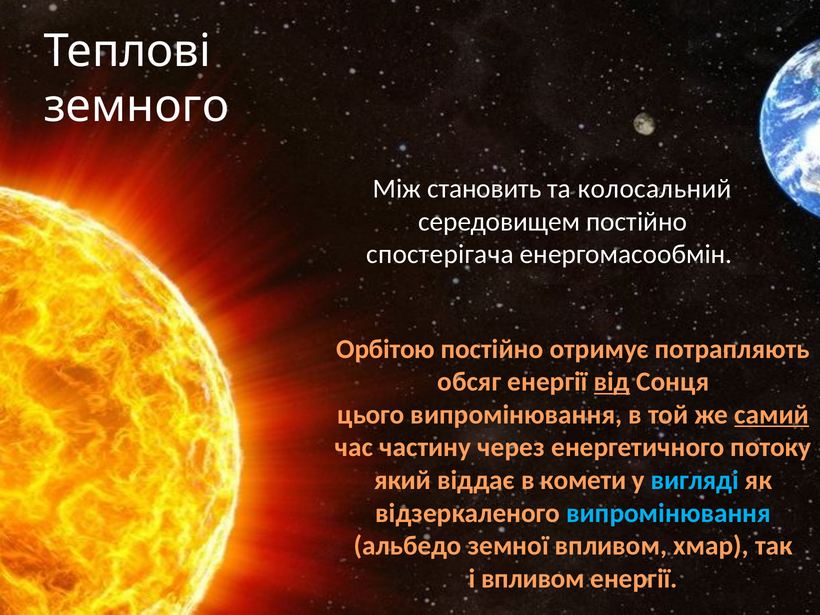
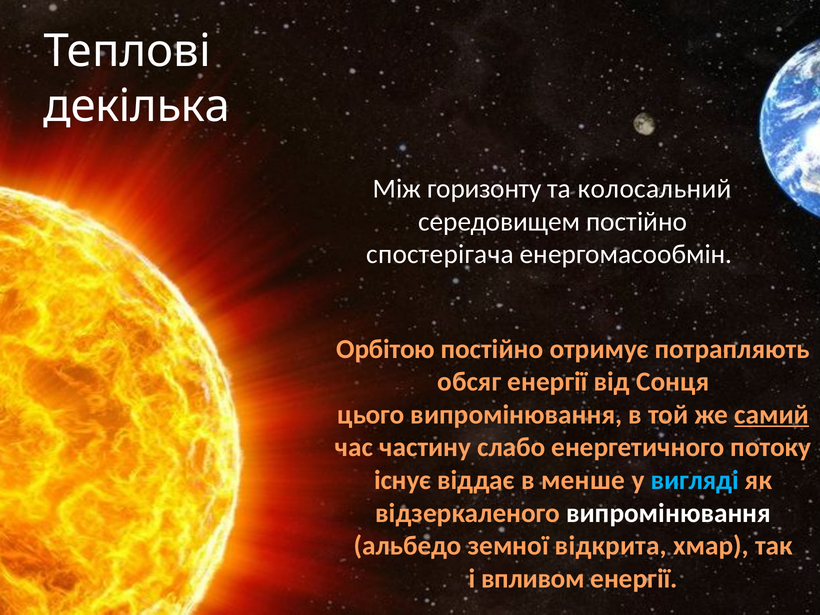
земного: земного -> декілька
становить: становить -> горизонту
від underline: present -> none
через: через -> слабо
який: який -> існує
комети: комети -> менше
випромінювання at (669, 513) colour: light blue -> white
земної впливом: впливом -> відкрита
